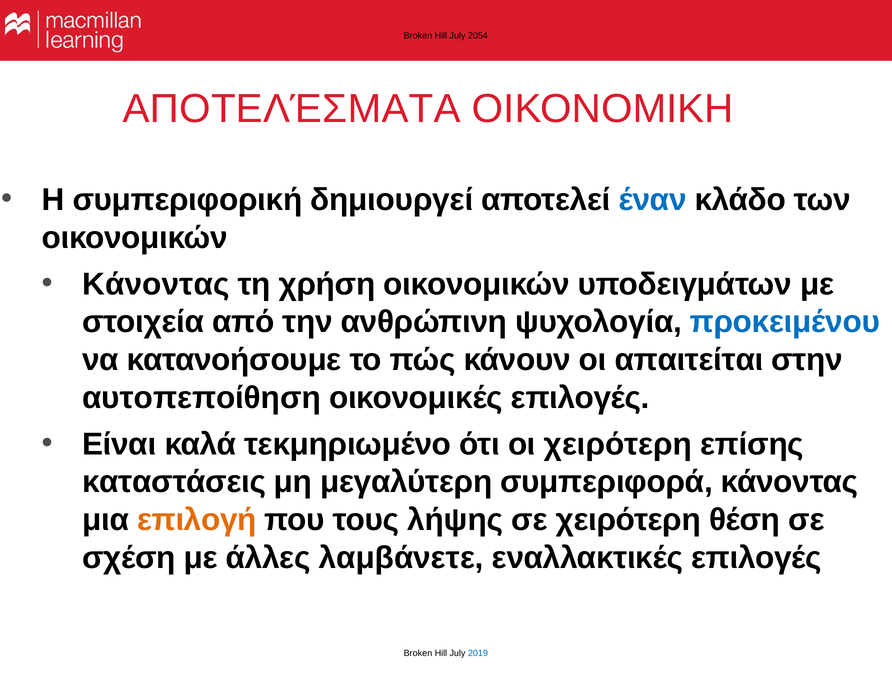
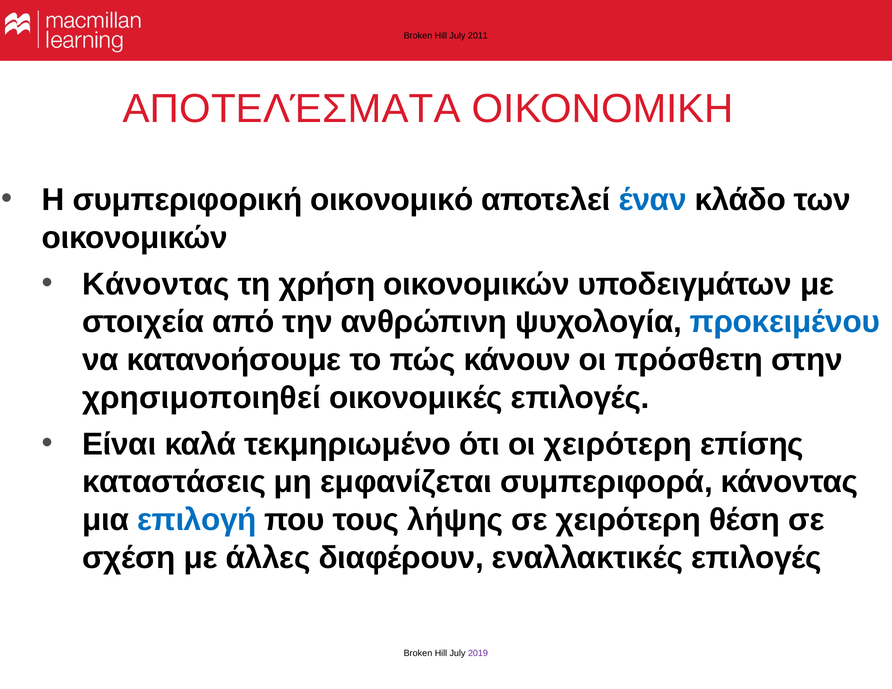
2054: 2054 -> 2011
δημιουργεί: δημιουργεί -> οικονομικό
απαιτείται: απαιτείται -> πρόσθετη
αυτοπεποίθηση: αυτοπεποίθηση -> χρησιμοποιηθεί
μεγαλύτερη: μεγαλύτερη -> εμφανίζεται
επιλογή colour: orange -> blue
λαμβάνετε: λαμβάνετε -> διαφέρουν
2019 colour: blue -> purple
